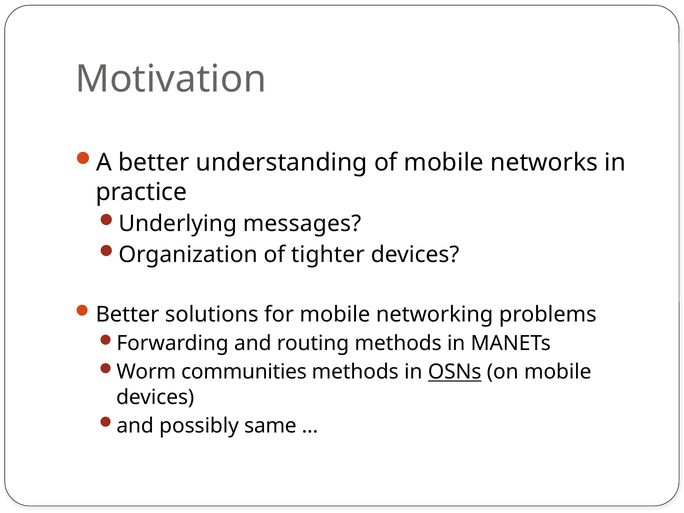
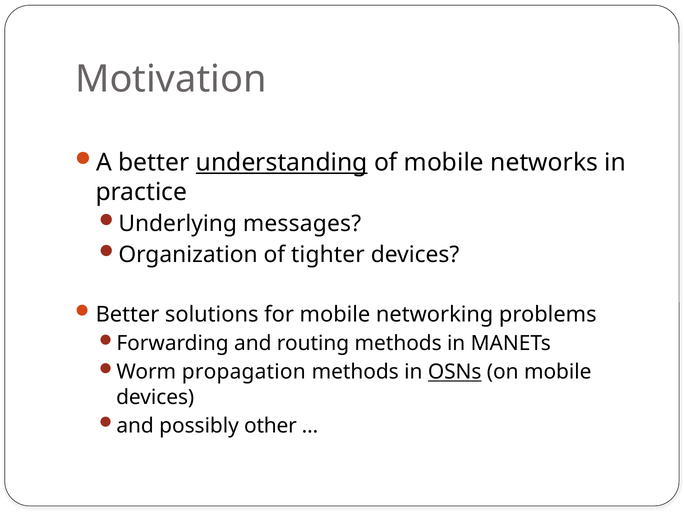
understanding underline: none -> present
communities: communities -> propagation
same: same -> other
